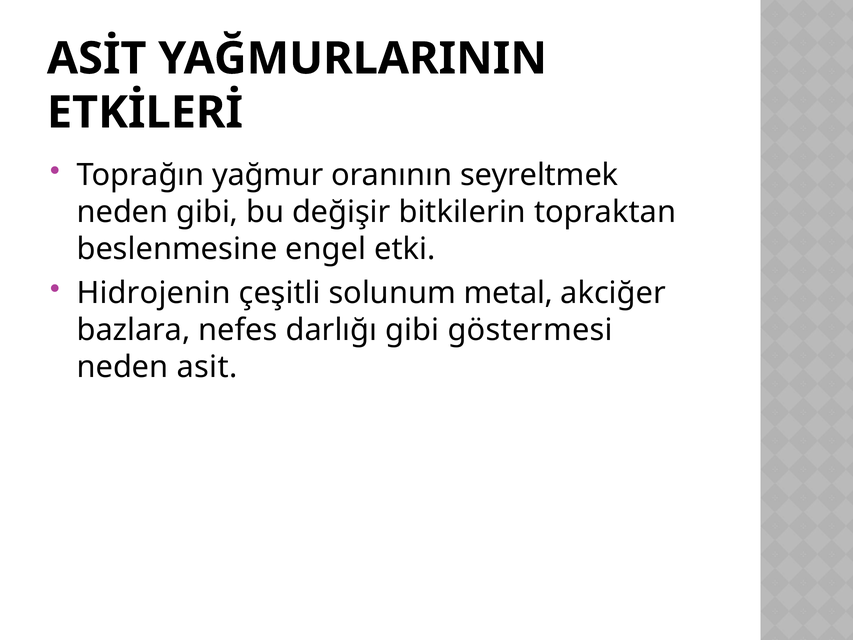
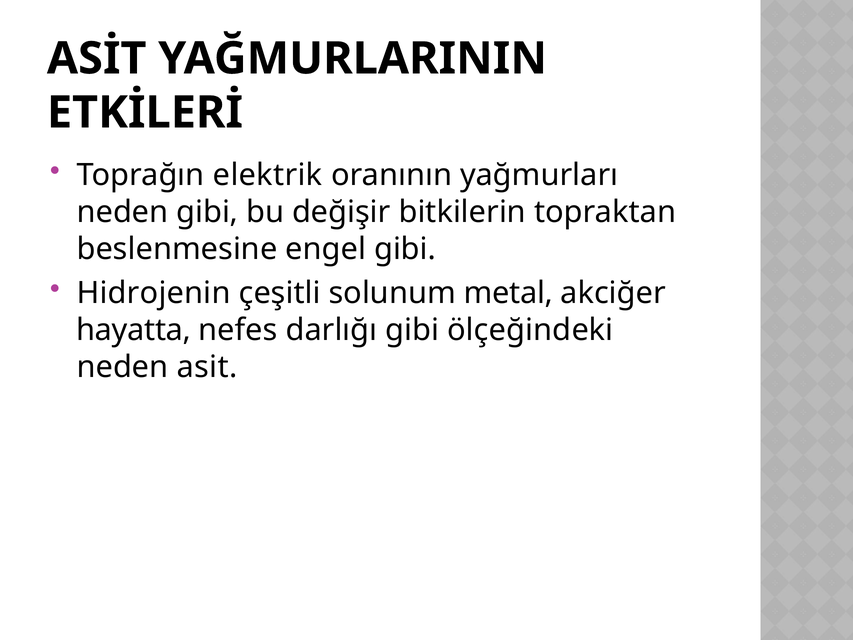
yağmur: yağmur -> elektrik
seyreltmek: seyreltmek -> yağmurları
engel etki: etki -> gibi
bazlara: bazlara -> hayatta
göstermesi: göstermesi -> ölçeğindeki
